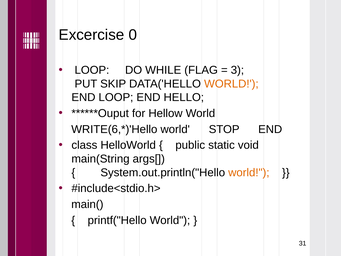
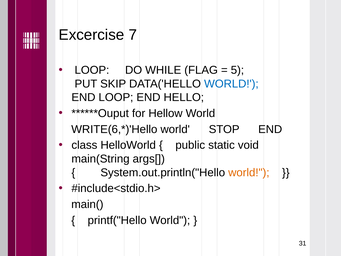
0: 0 -> 7
3: 3 -> 5
WORLD at (231, 84) colour: orange -> blue
